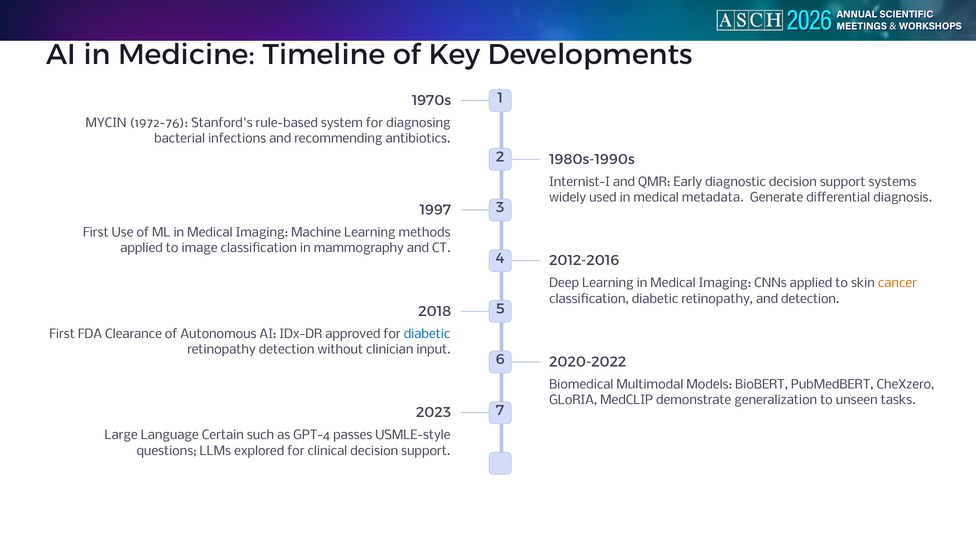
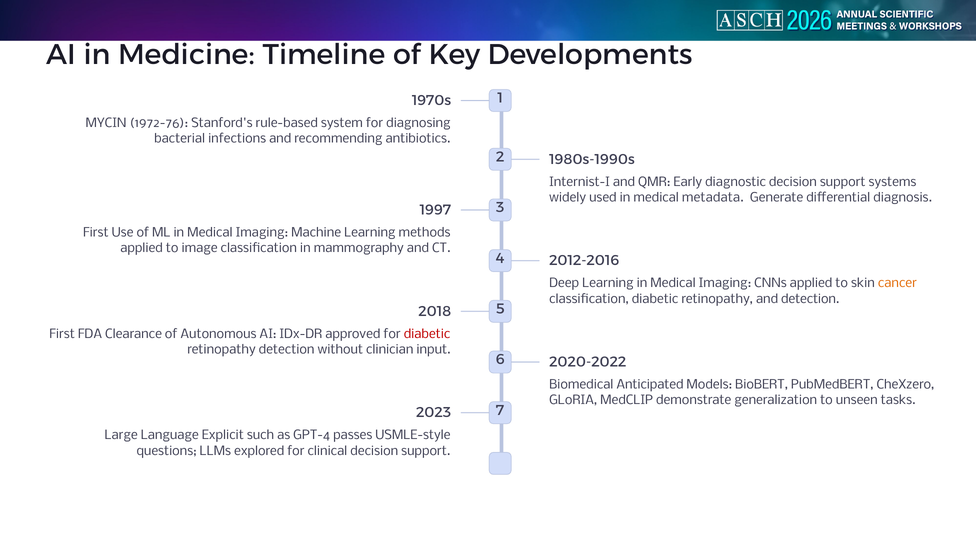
diabetic at (427, 334) colour: blue -> red
Multimodal: Multimodal -> Anticipated
Certain: Certain -> Explicit
